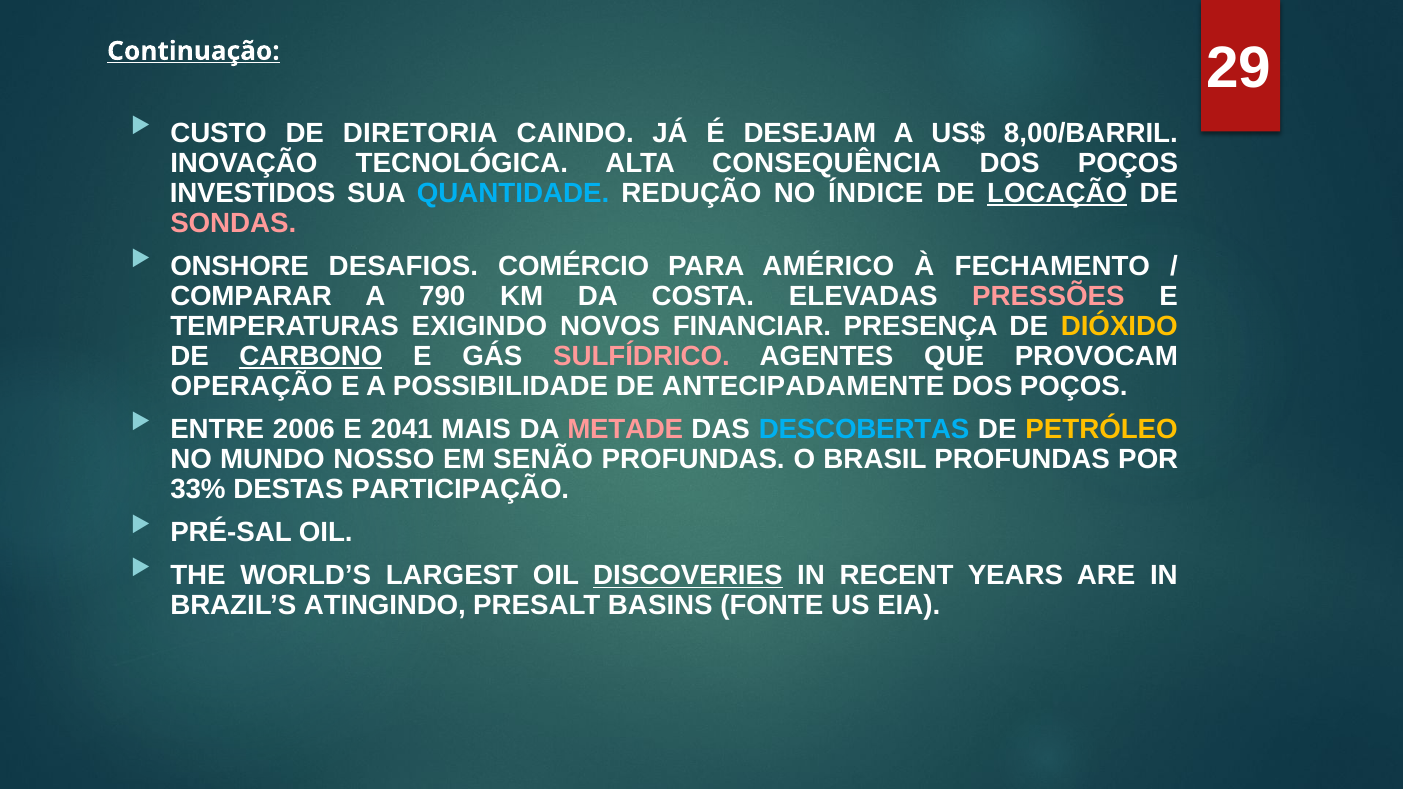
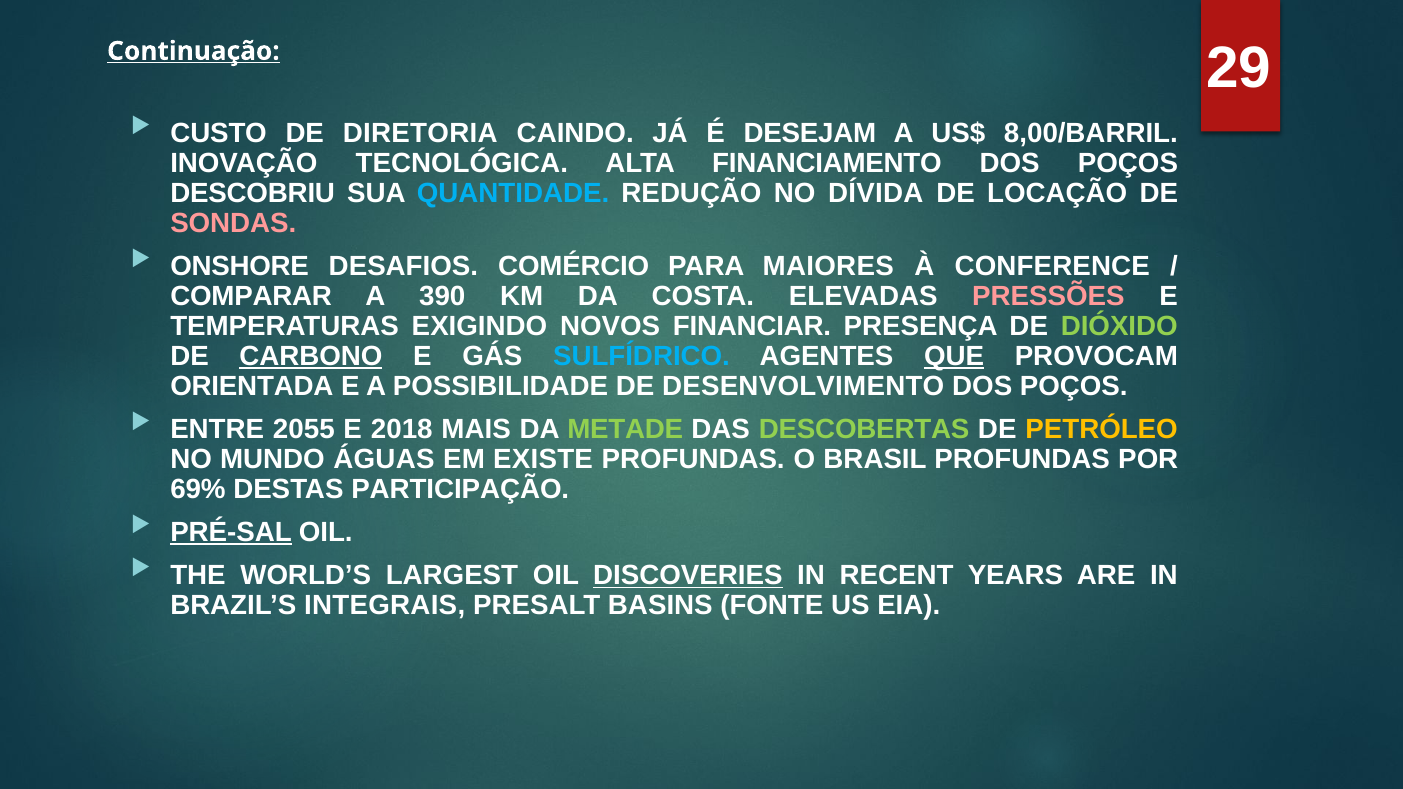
CONSEQUÊNCIA: CONSEQUÊNCIA -> FINANCIAMENTO
INVESTIDOS: INVESTIDOS -> DESCOBRIU
ÍNDICE: ÍNDICE -> DÍVIDA
LOCAÇÃO underline: present -> none
AMÉRICO: AMÉRICO -> MAIORES
FECHAMENTO: FECHAMENTO -> CONFERENCE
790: 790 -> 390
DIÓXIDO colour: yellow -> light green
SULFÍDRICO colour: pink -> light blue
QUE underline: none -> present
OPERAÇÃO: OPERAÇÃO -> ORIENTADA
ANTECIPADAMENTE: ANTECIPADAMENTE -> DESENVOLVIMENTO
2006: 2006 -> 2055
2041: 2041 -> 2018
METADE colour: pink -> light green
DESCOBERTAS colour: light blue -> light green
NOSSO: NOSSO -> ÁGUAS
SENÃO: SENÃO -> EXISTE
33%: 33% -> 69%
PRÉ-SAL underline: none -> present
ATINGINDO: ATINGINDO -> INTEGRAIS
